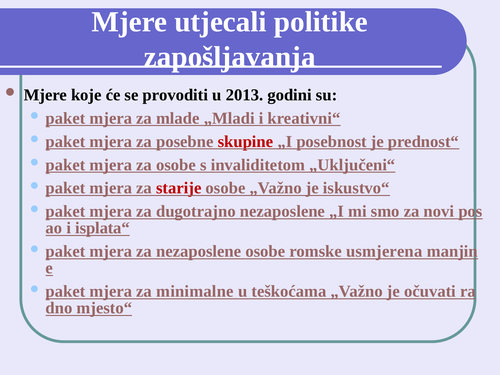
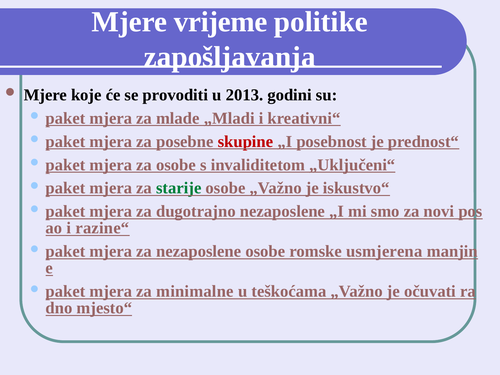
utjecali: utjecali -> vrijeme
starije colour: red -> green
isplata“: isplata“ -> razine“
